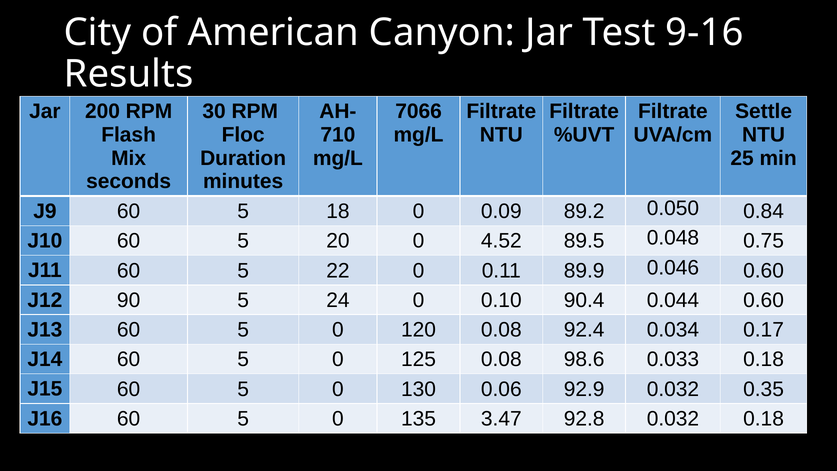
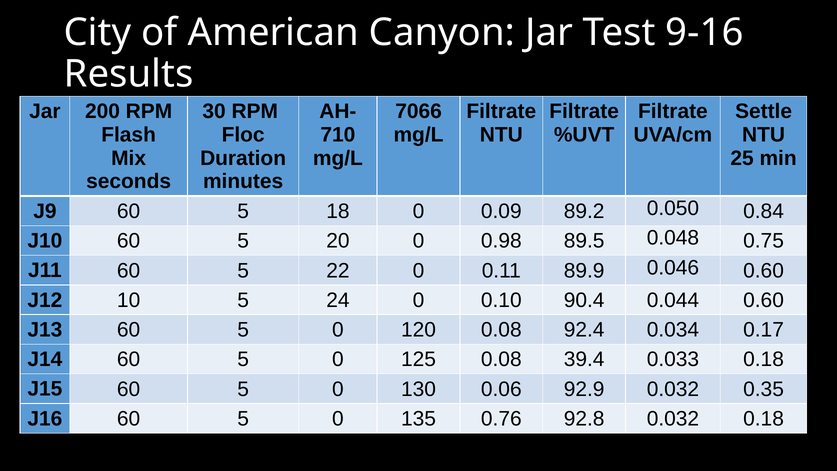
4.52: 4.52 -> 0.98
90: 90 -> 10
98.6: 98.6 -> 39.4
3.47: 3.47 -> 0.76
